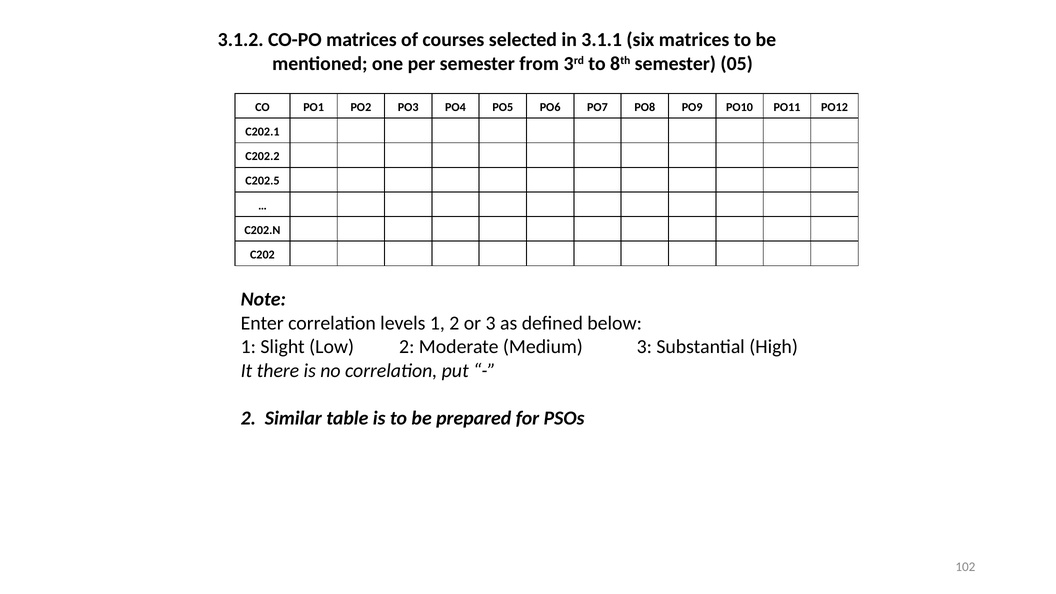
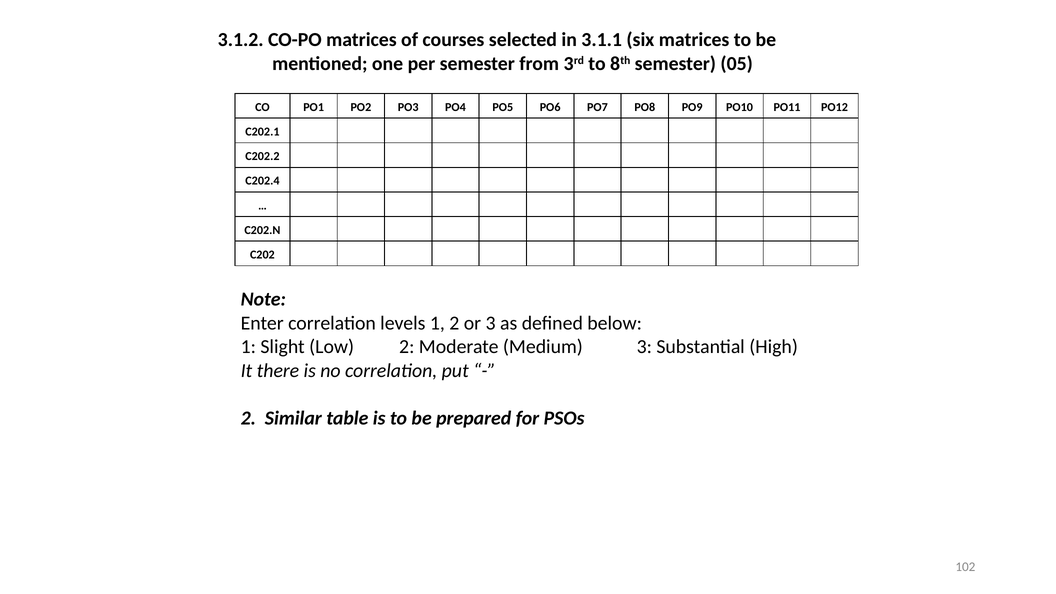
C202.5: C202.5 -> C202.4
